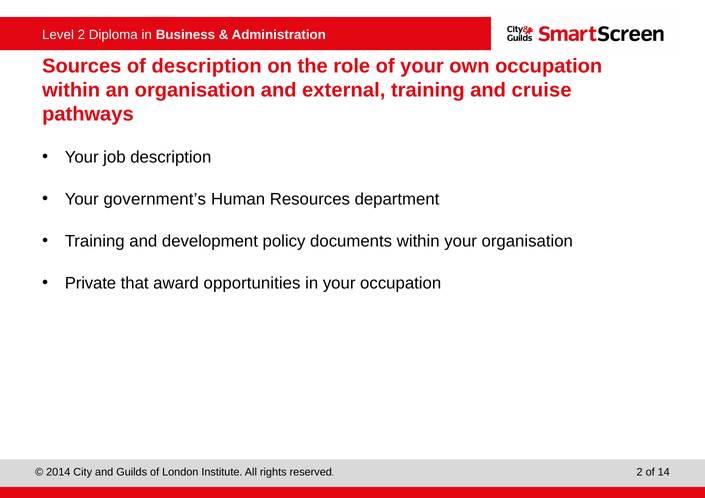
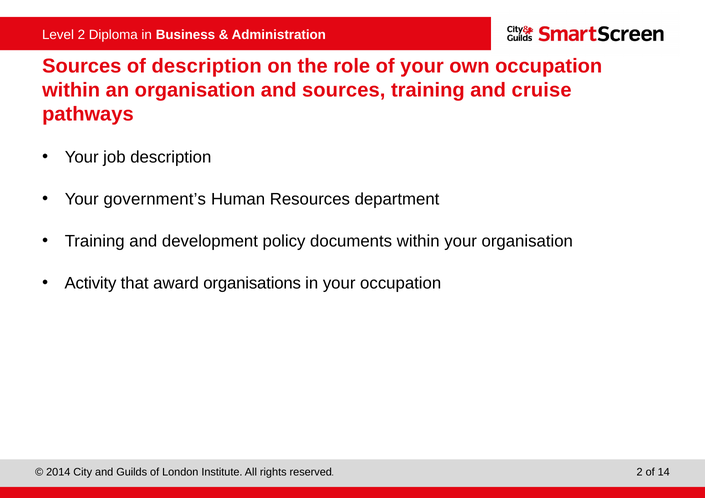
and external: external -> sources
Private: Private -> Activity
opportunities: opportunities -> organisations
